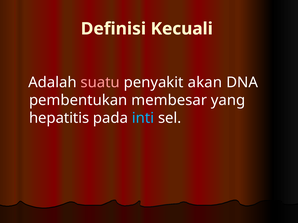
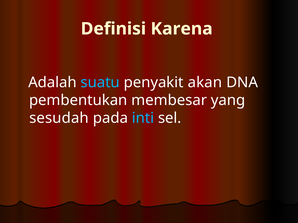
Kecuali: Kecuali -> Karena
suatu colour: pink -> light blue
hepatitis: hepatitis -> sesudah
